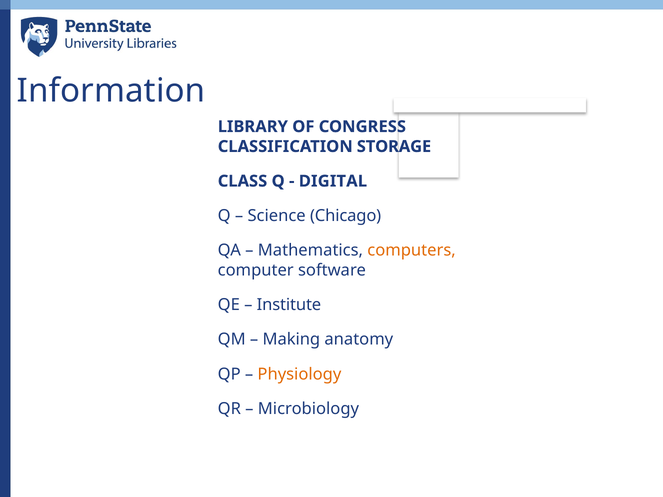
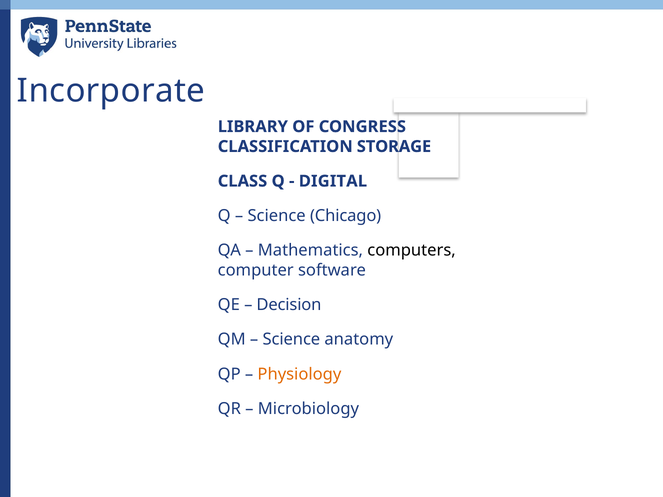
Information: Information -> Incorporate
computers colour: orange -> black
Institute: Institute -> Decision
Making at (291, 340): Making -> Science
